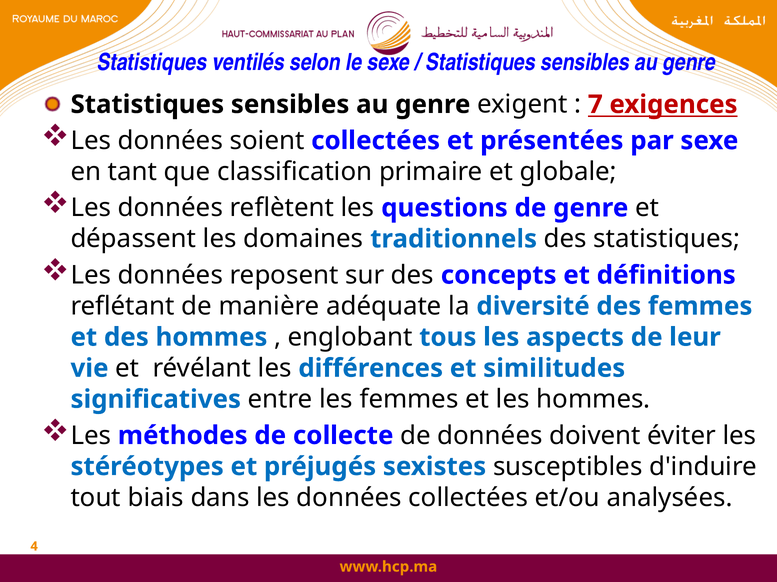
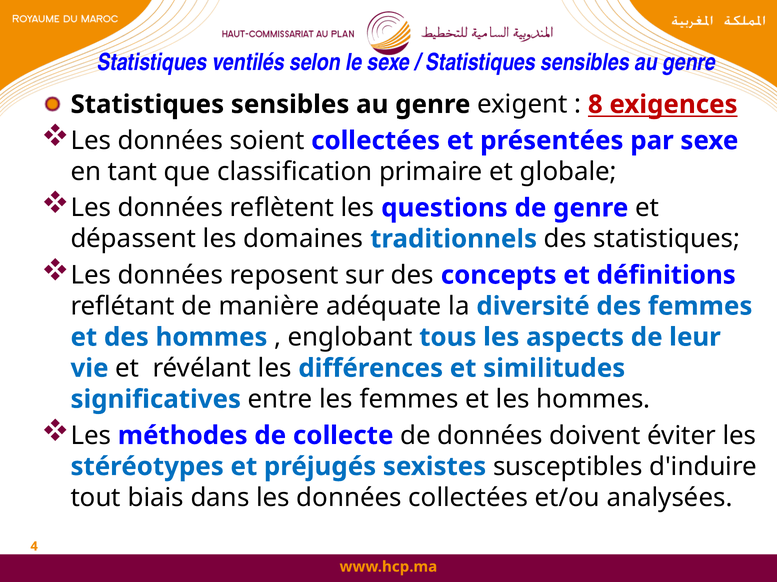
7: 7 -> 8
